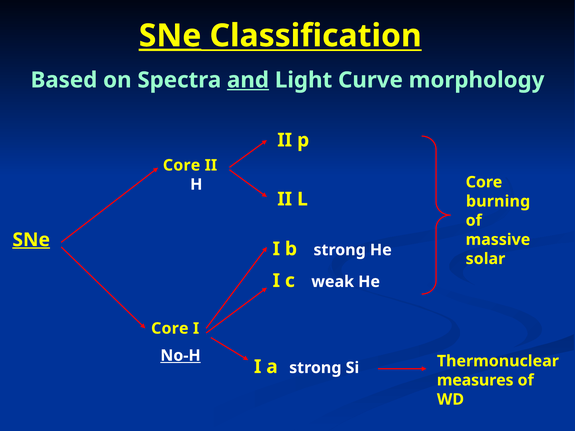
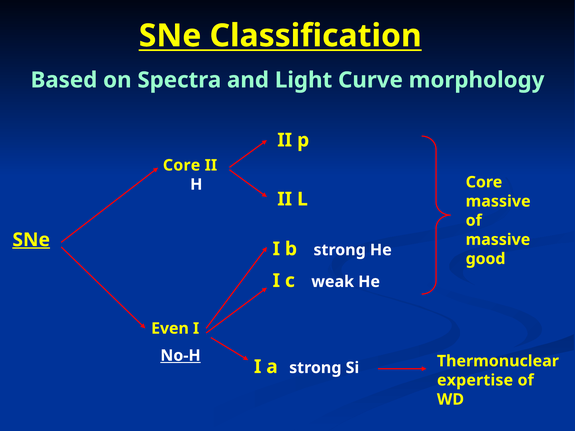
SNe at (170, 36) underline: present -> none
and underline: present -> none
burning at (498, 201): burning -> massive
solar: solar -> good
Core at (170, 329): Core -> Even
measures: measures -> expertise
